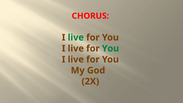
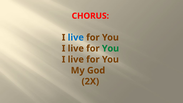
live at (76, 37) colour: green -> blue
